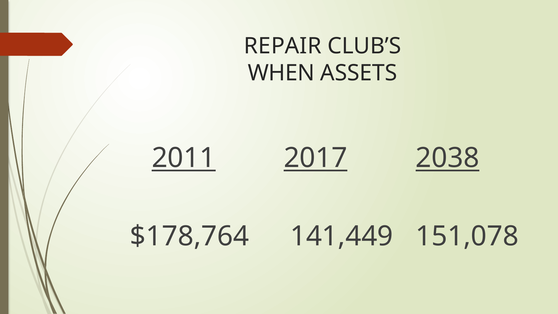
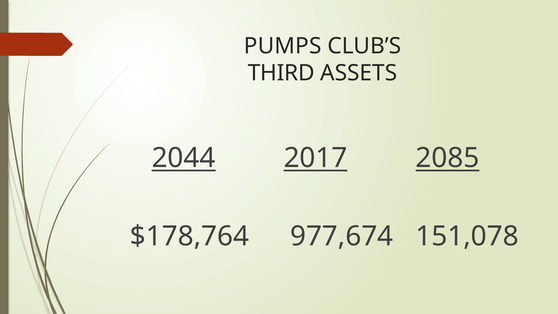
REPAIR: REPAIR -> PUMPS
WHEN: WHEN -> THIRD
2011: 2011 -> 2044
2038: 2038 -> 2085
141,449: 141,449 -> 977,674
